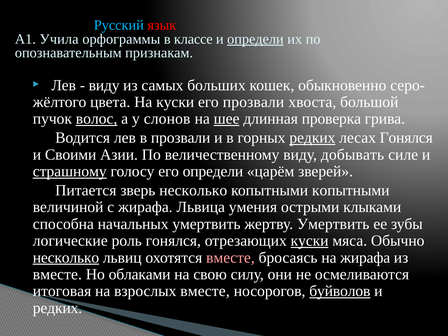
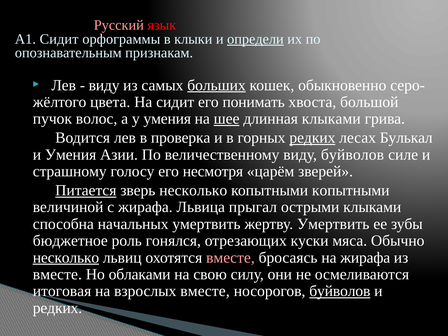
Русский colour: light blue -> pink
А1 Учила: Учила -> Сидит
классе: классе -> клыки
больших underline: none -> present
На куски: куски -> сидит
его прозвали: прозвали -> понимать
волос underline: present -> none
у слонов: слонов -> умения
длинная проверка: проверка -> клыками
в прозвали: прозвали -> проверка
лесах Гонялся: Гонялся -> Булькал
и Своими: Своими -> Умения
виду добывать: добывать -> буйволов
страшному underline: present -> none
его определи: определи -> несмотря
Питается underline: none -> present
умения: умения -> прыгал
логические: логические -> бюджетное
куски at (310, 241) underline: present -> none
